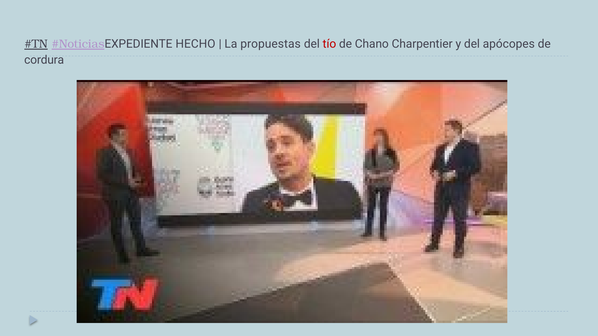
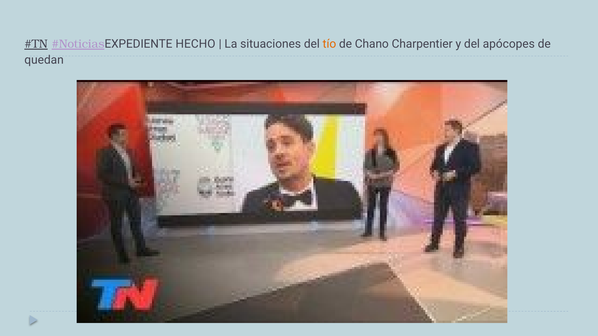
propuestas: propuestas -> situaciones
tío colour: red -> orange
cordura: cordura -> quedan
